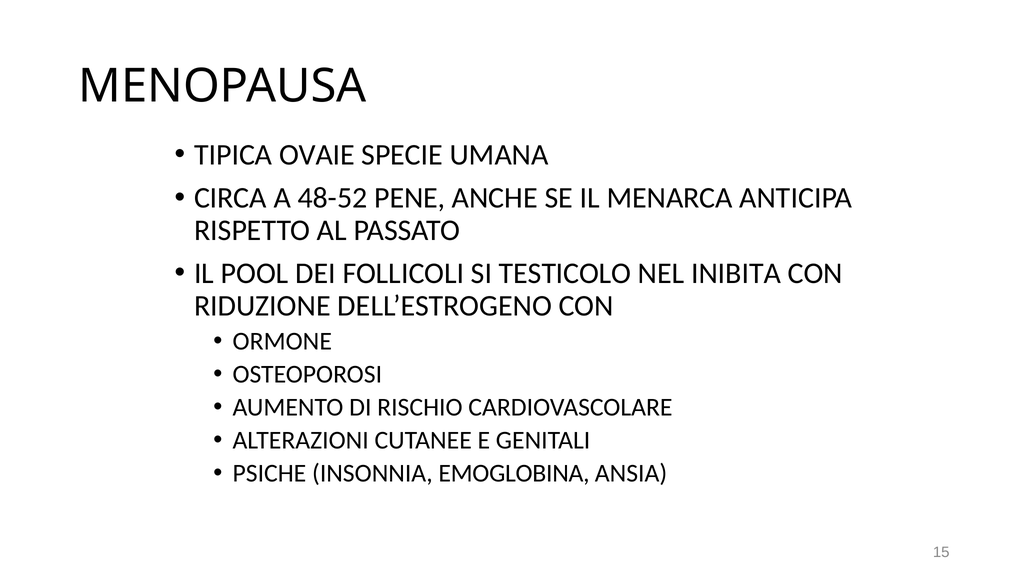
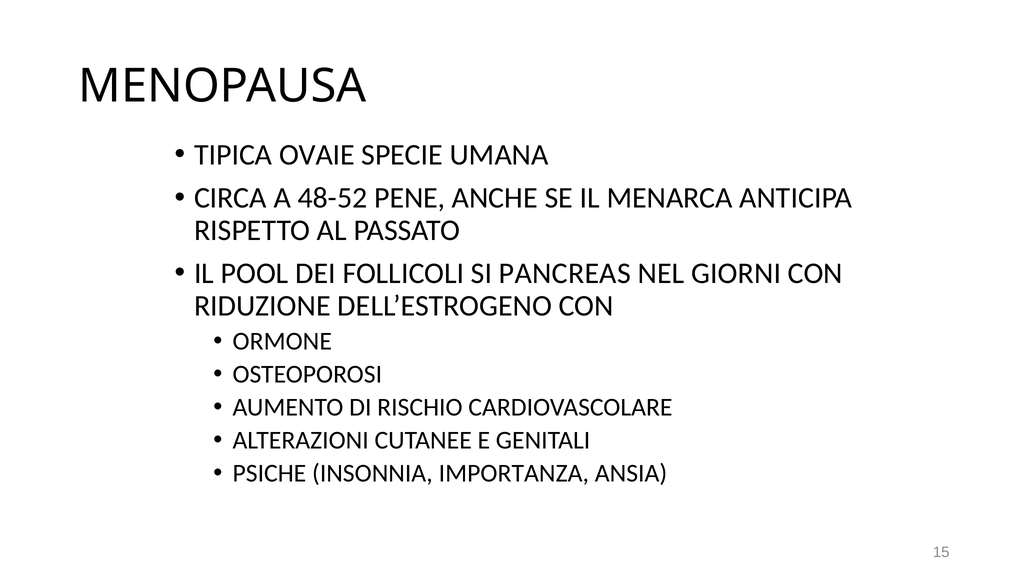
TESTICOLO: TESTICOLO -> PANCREAS
INIBITA: INIBITA -> GIORNI
EMOGLOBINA: EMOGLOBINA -> IMPORTANZA
